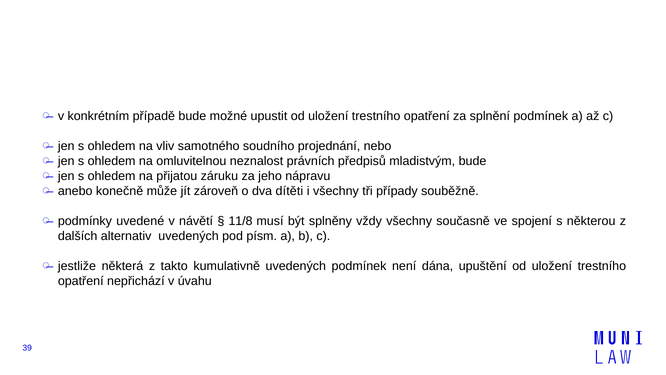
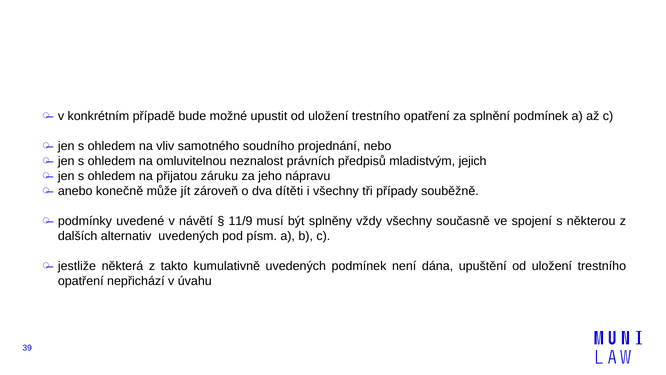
mladistvým bude: bude -> jejich
11/8: 11/8 -> 11/9
